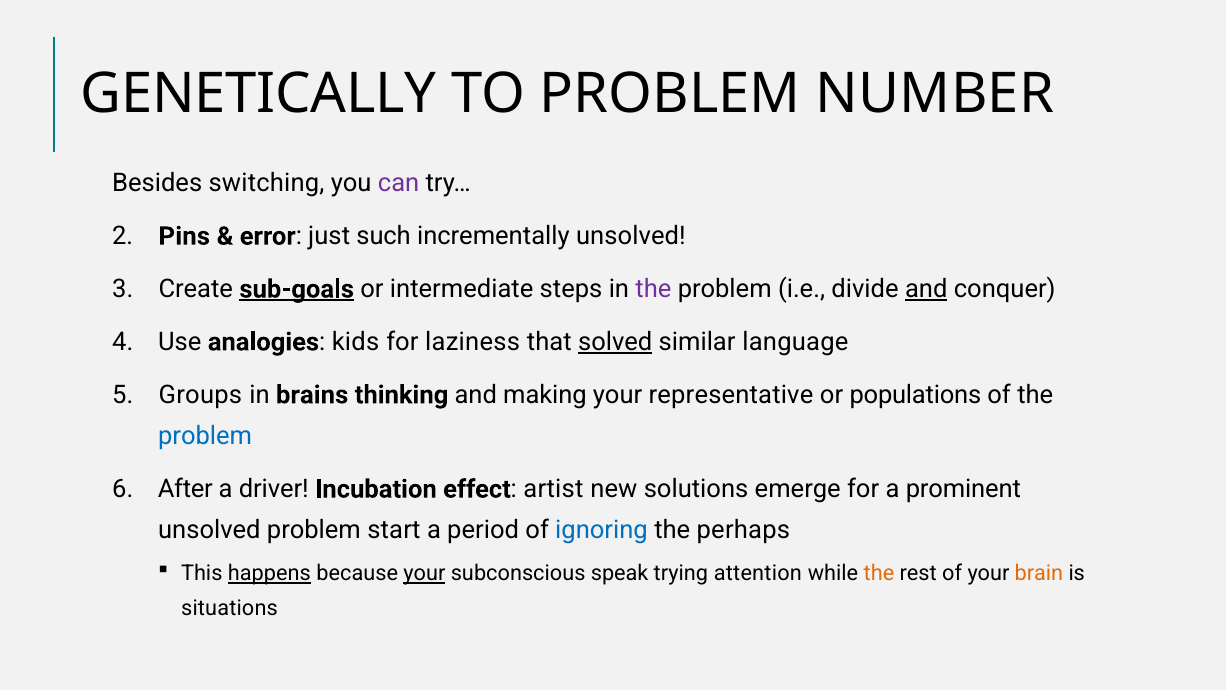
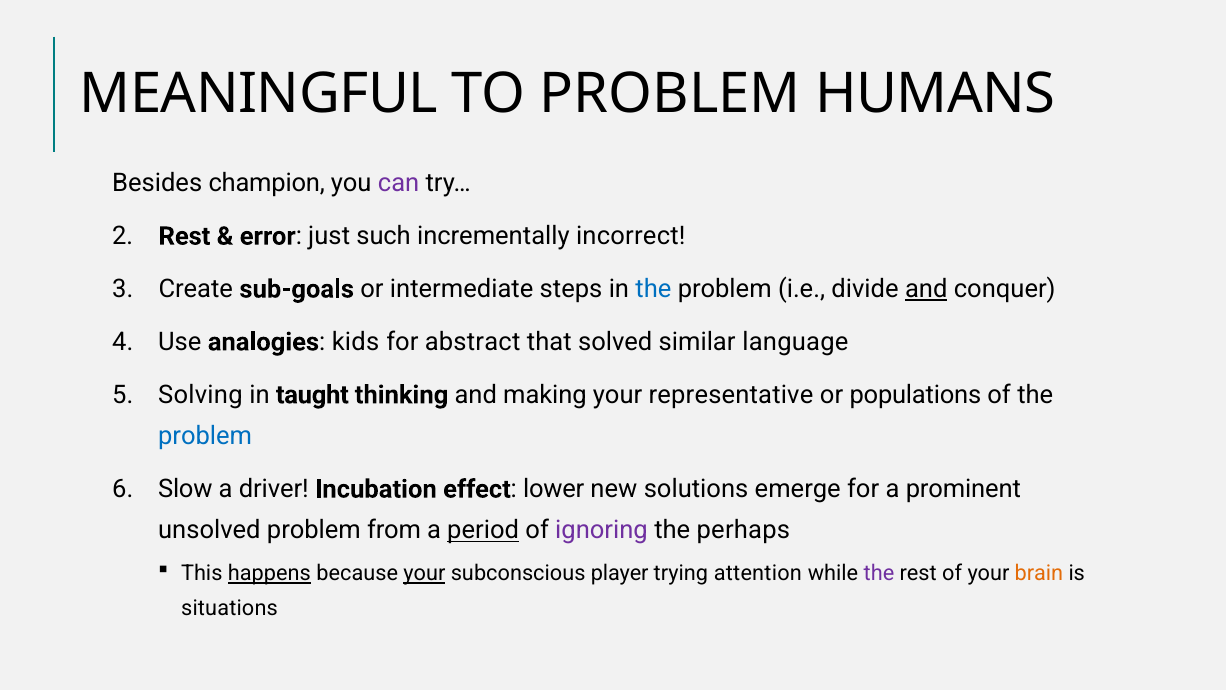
GENETICALLY: GENETICALLY -> MEANINGFUL
NUMBER: NUMBER -> HUMANS
switching: switching -> champion
2 Pins: Pins -> Rest
incrementally unsolved: unsolved -> incorrect
sub-goals underline: present -> none
the at (653, 289) colour: purple -> blue
laziness: laziness -> abstract
solved underline: present -> none
Groups: Groups -> Solving
brains: brains -> taught
After: After -> Slow
artist: artist -> lower
start: start -> from
period underline: none -> present
ignoring colour: blue -> purple
speak: speak -> player
the at (879, 573) colour: orange -> purple
